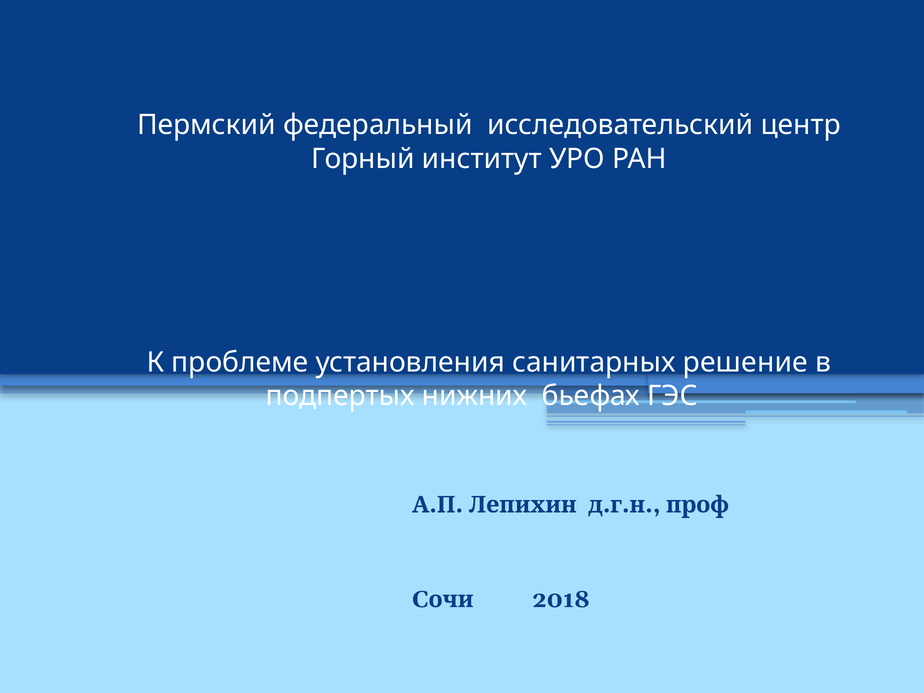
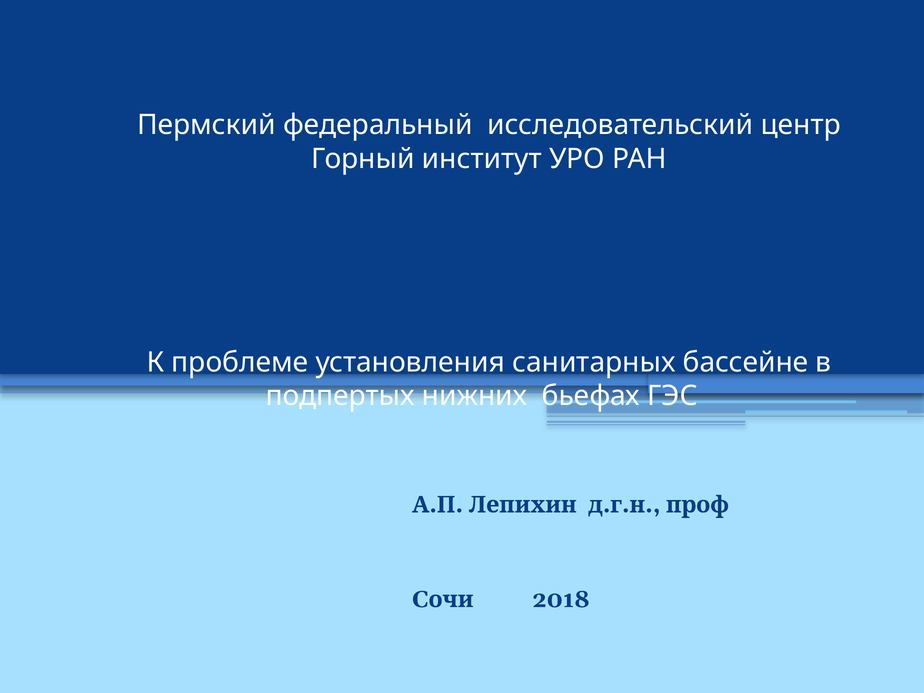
решение: решение -> бассейне
